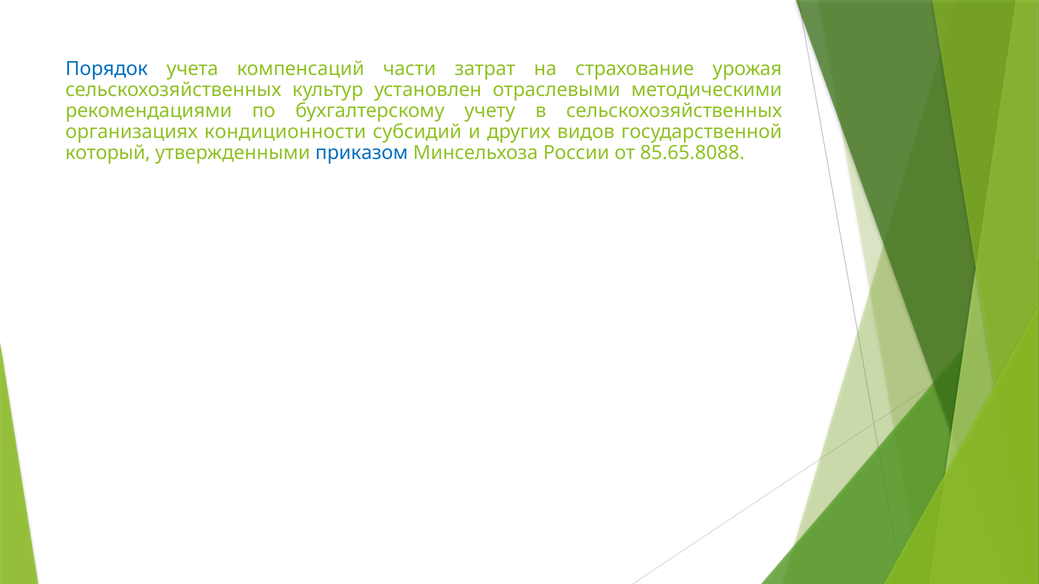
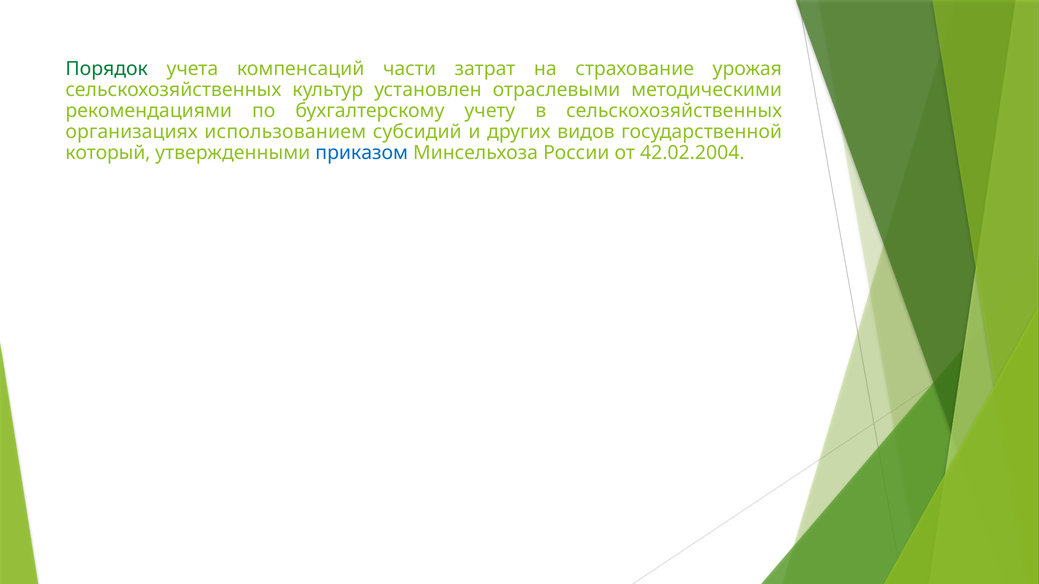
Порядок colour: blue -> green
кондиционности: кондиционности -> использованием
85.65.8088: 85.65.8088 -> 42.02.2004
